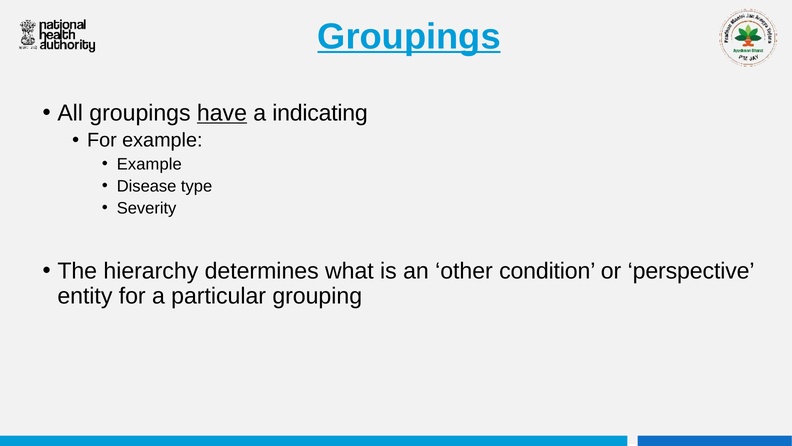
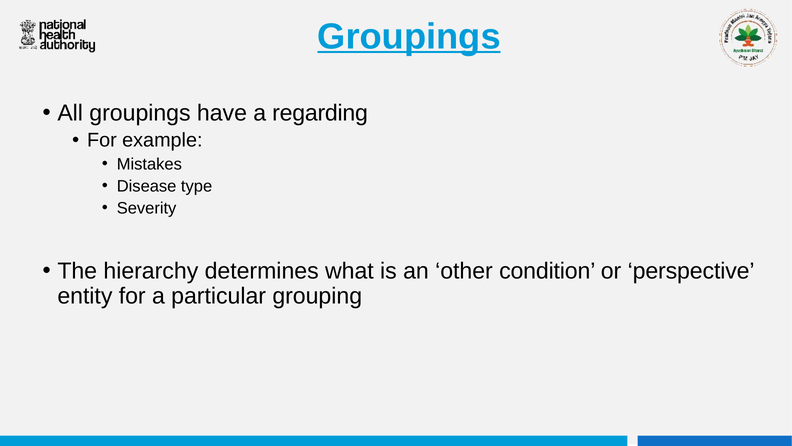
have underline: present -> none
indicating: indicating -> regarding
Example at (149, 164): Example -> Mistakes
